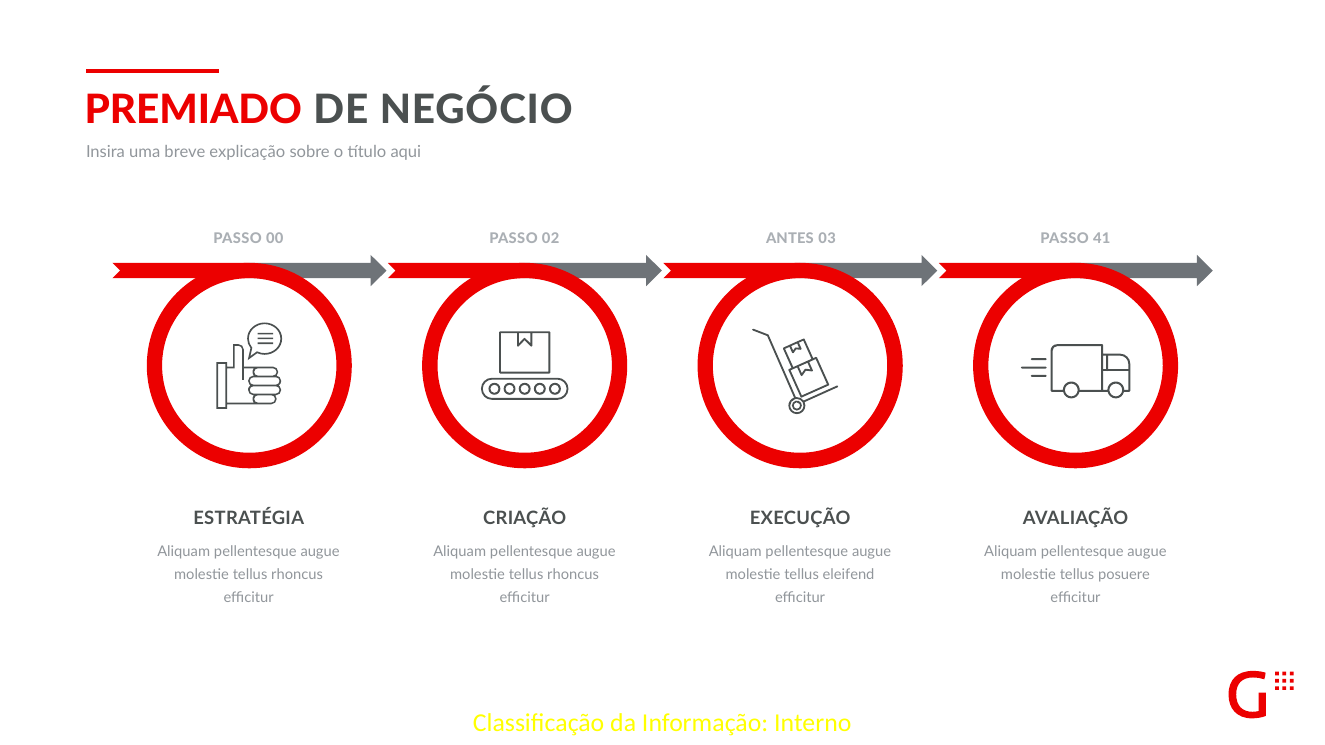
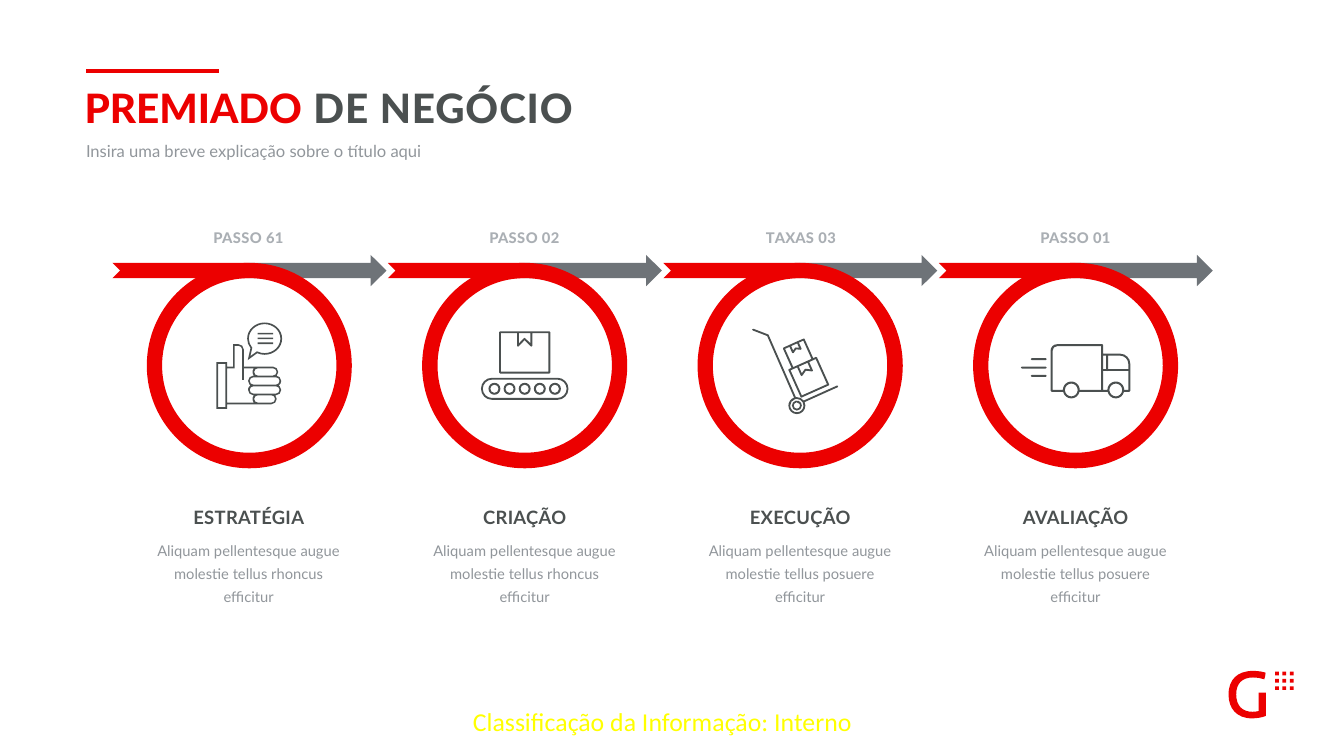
00: 00 -> 61
ANTES: ANTES -> TAXAS
41: 41 -> 01
eleifend at (849, 575): eleifend -> posuere
